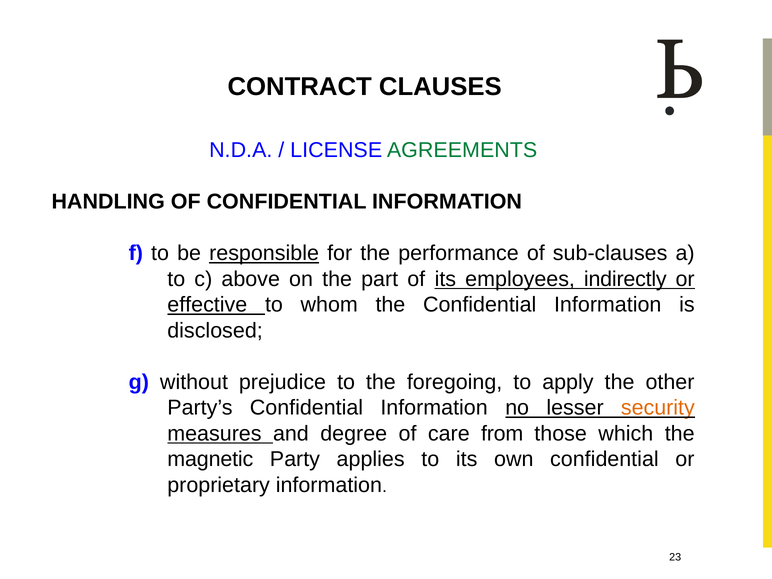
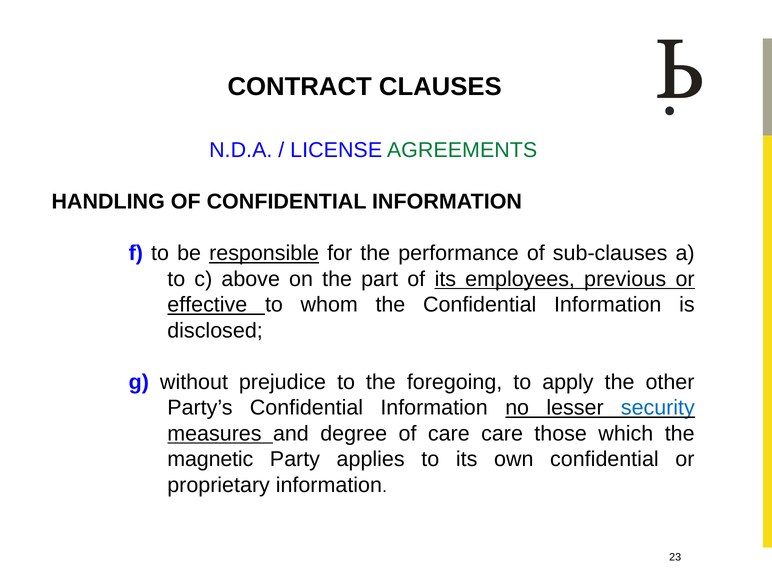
indirectly: indirectly -> previous
security colour: orange -> blue
care from: from -> care
